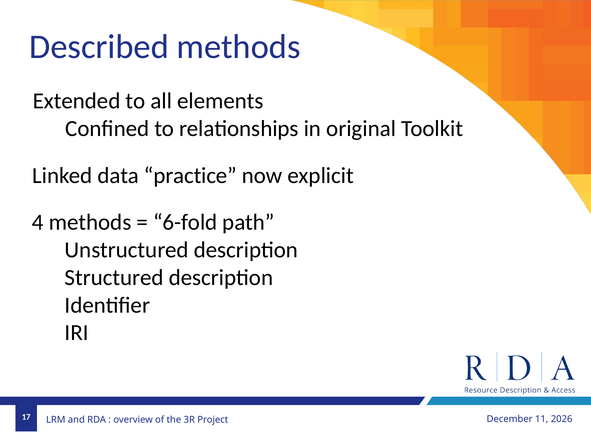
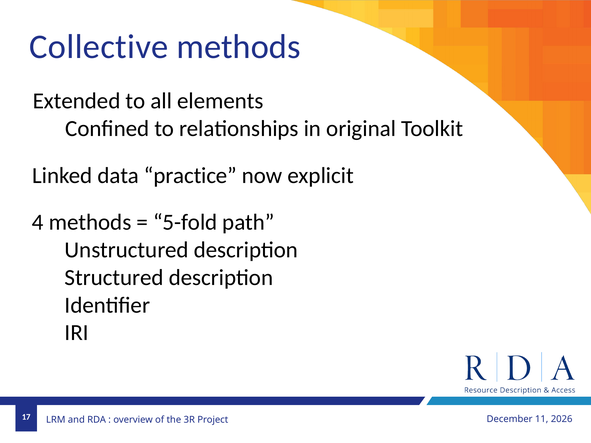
Described: Described -> Collective
6-fold: 6-fold -> 5-fold
